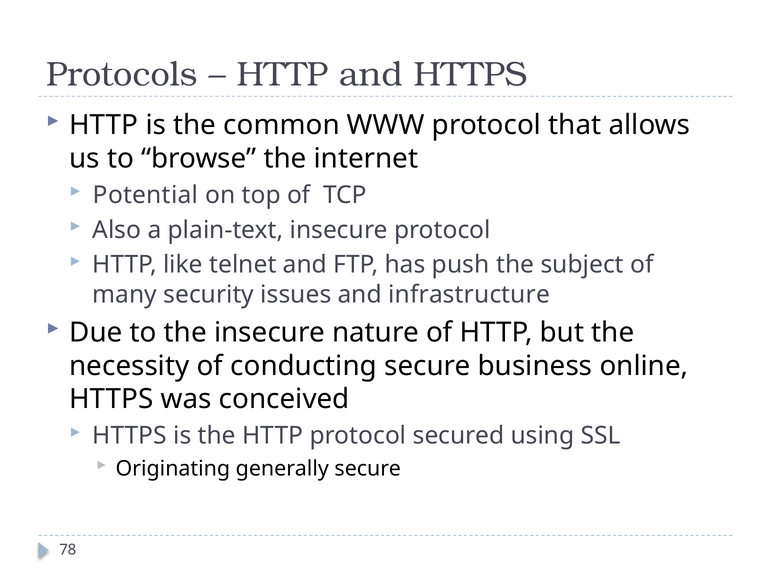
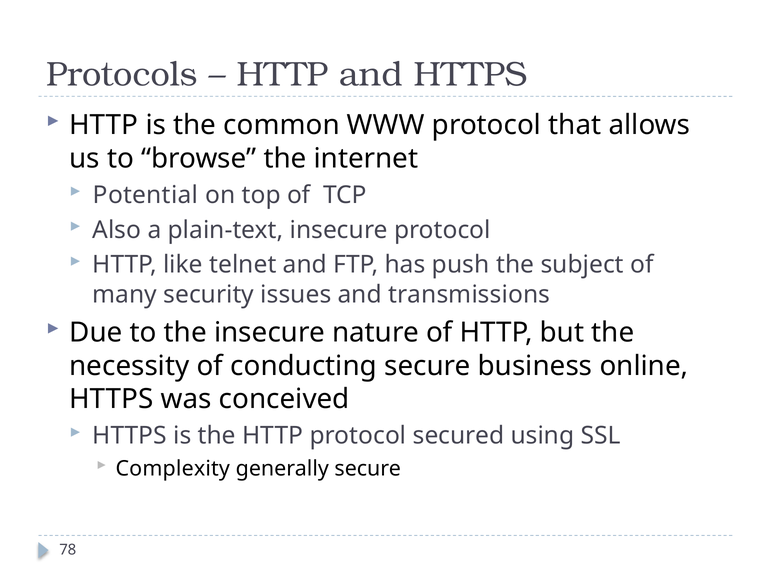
infrastructure: infrastructure -> transmissions
Originating: Originating -> Complexity
